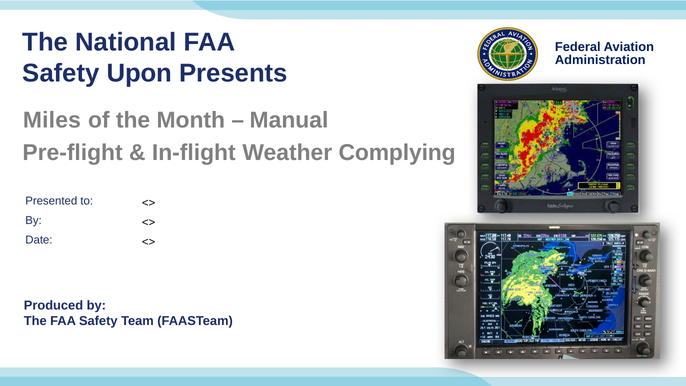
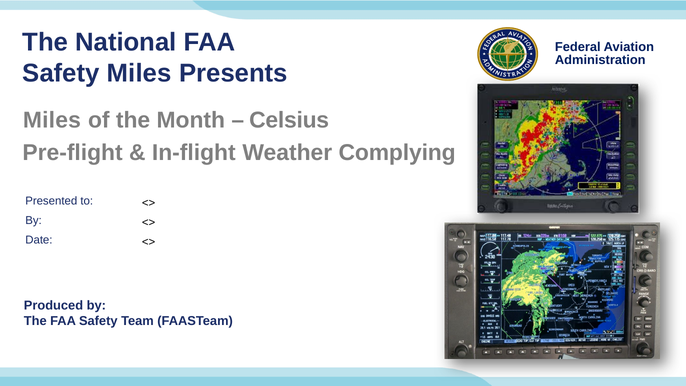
Safety Upon: Upon -> Miles
Manual: Manual -> Celsius
